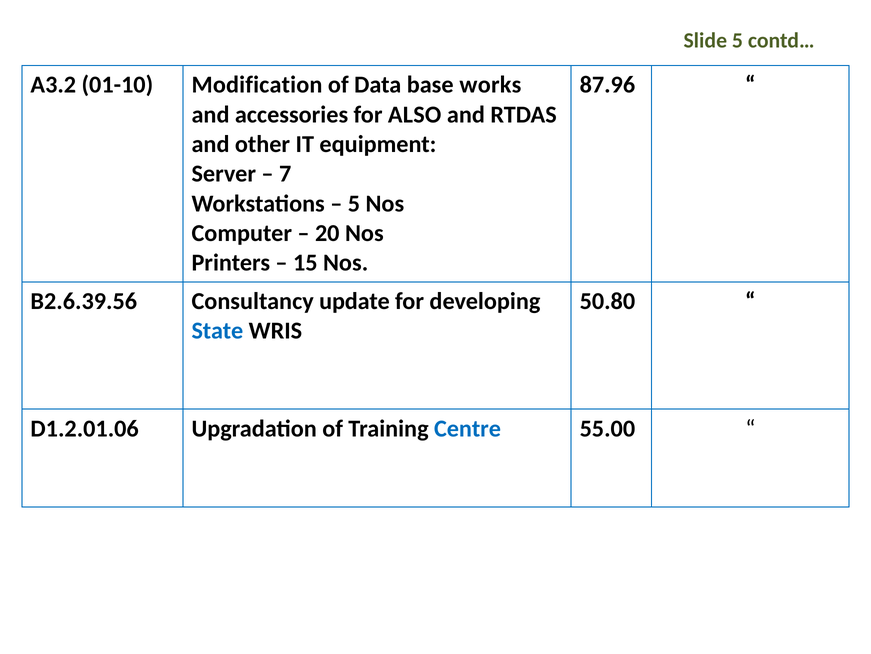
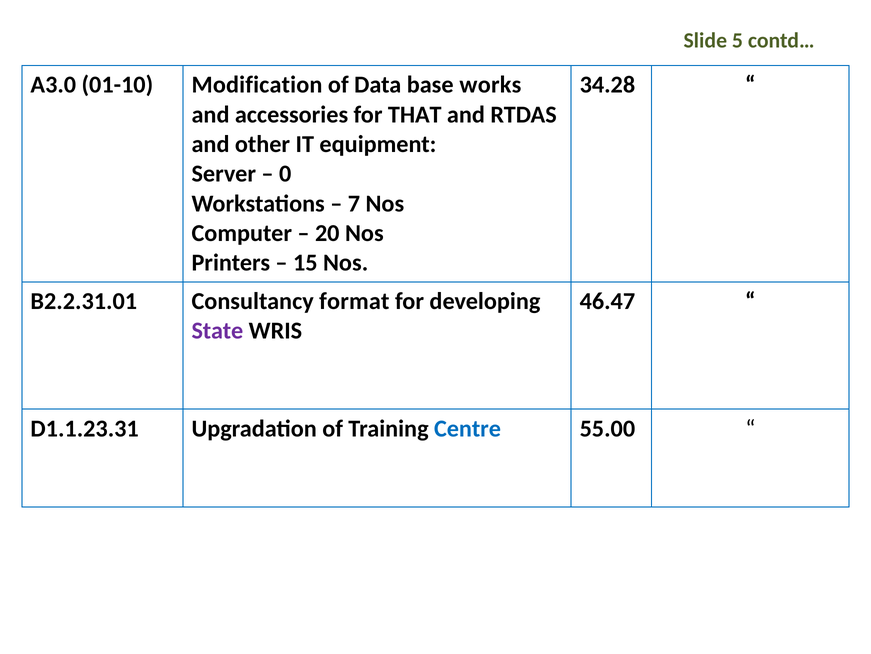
A3.2: A3.2 -> A3.0
87.96: 87.96 -> 34.28
ALSO: ALSO -> THAT
7: 7 -> 0
5 at (354, 203): 5 -> 7
B2.6.39.56: B2.6.39.56 -> B2.2.31.01
update: update -> format
50.80: 50.80 -> 46.47
State colour: blue -> purple
D1.2.01.06: D1.2.01.06 -> D1.1.23.31
